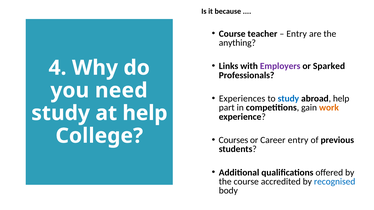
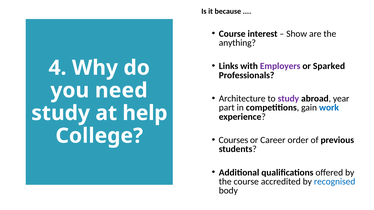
teacher: teacher -> interest
Entry at (297, 34): Entry -> Show
Experiences: Experiences -> Architecture
study at (288, 99) colour: blue -> purple
abroad help: help -> year
work colour: orange -> blue
Career entry: entry -> order
